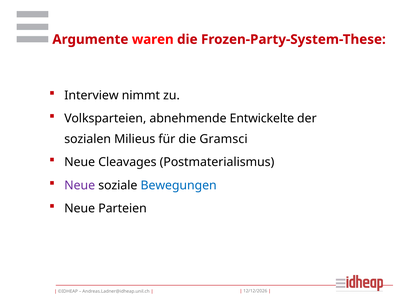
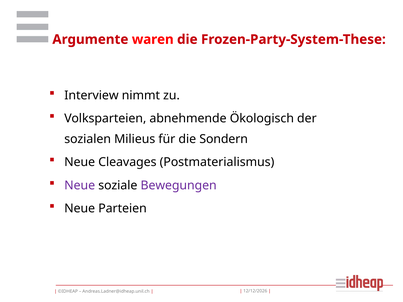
Entwickelte: Entwickelte -> Ökologisch
Gramsci: Gramsci -> Sondern
Bewegungen colour: blue -> purple
